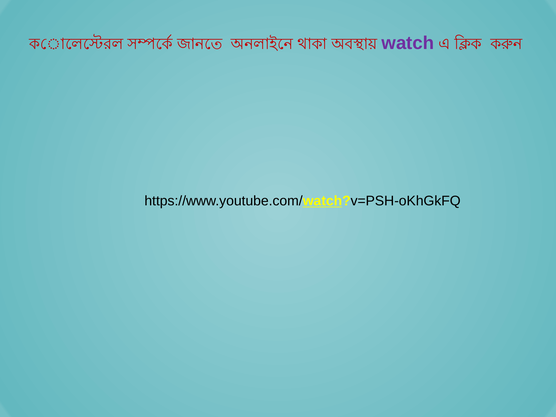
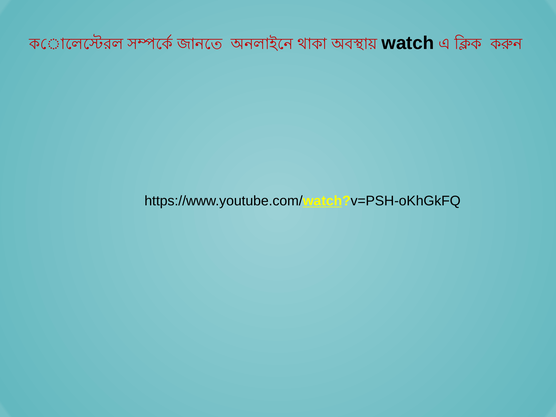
watch colour: purple -> black
